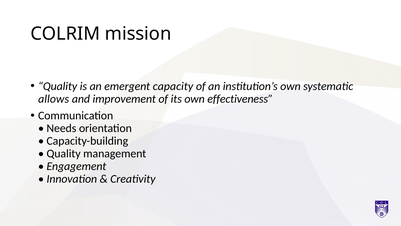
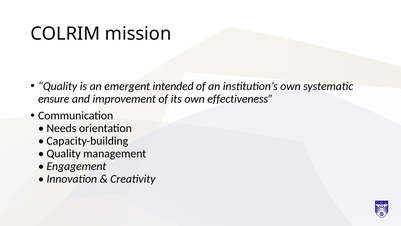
capacity: capacity -> intended
allows: allows -> ensure
